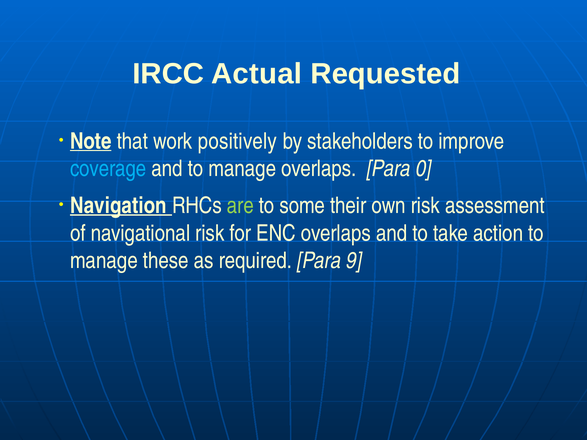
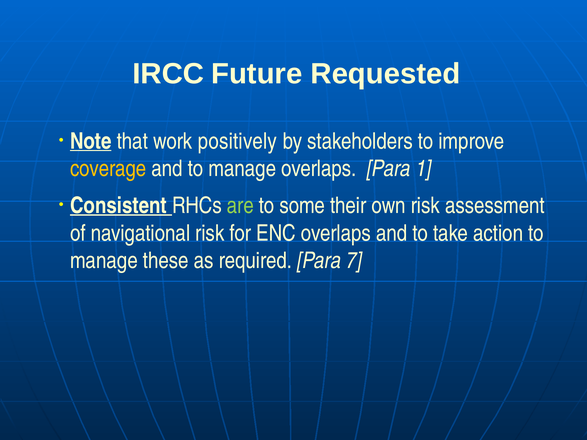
Actual: Actual -> Future
coverage colour: light blue -> yellow
0: 0 -> 1
Navigation: Navigation -> Consistent
9: 9 -> 7
